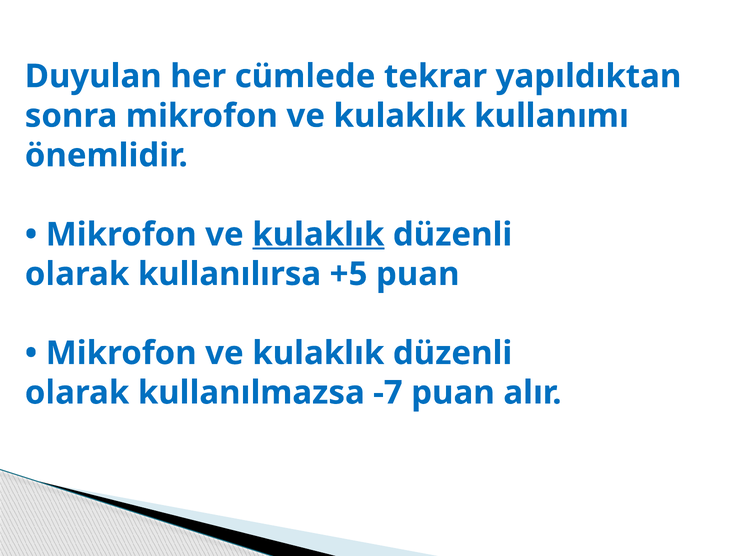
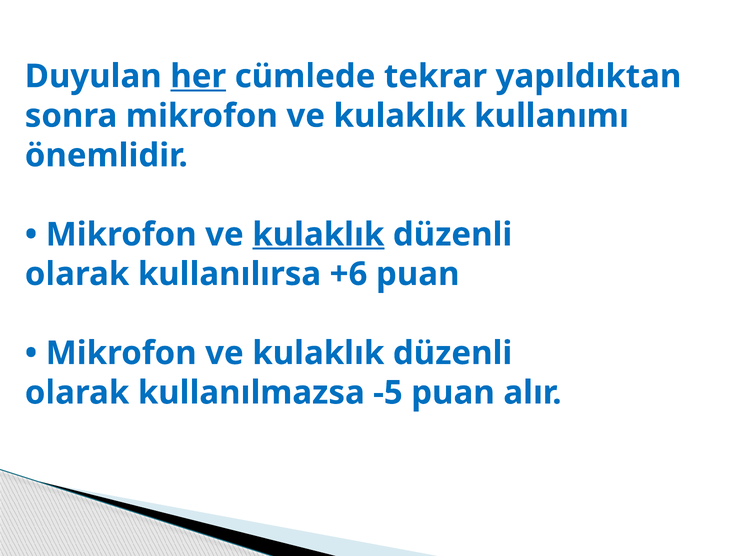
her underline: none -> present
+5: +5 -> +6
-7: -7 -> -5
